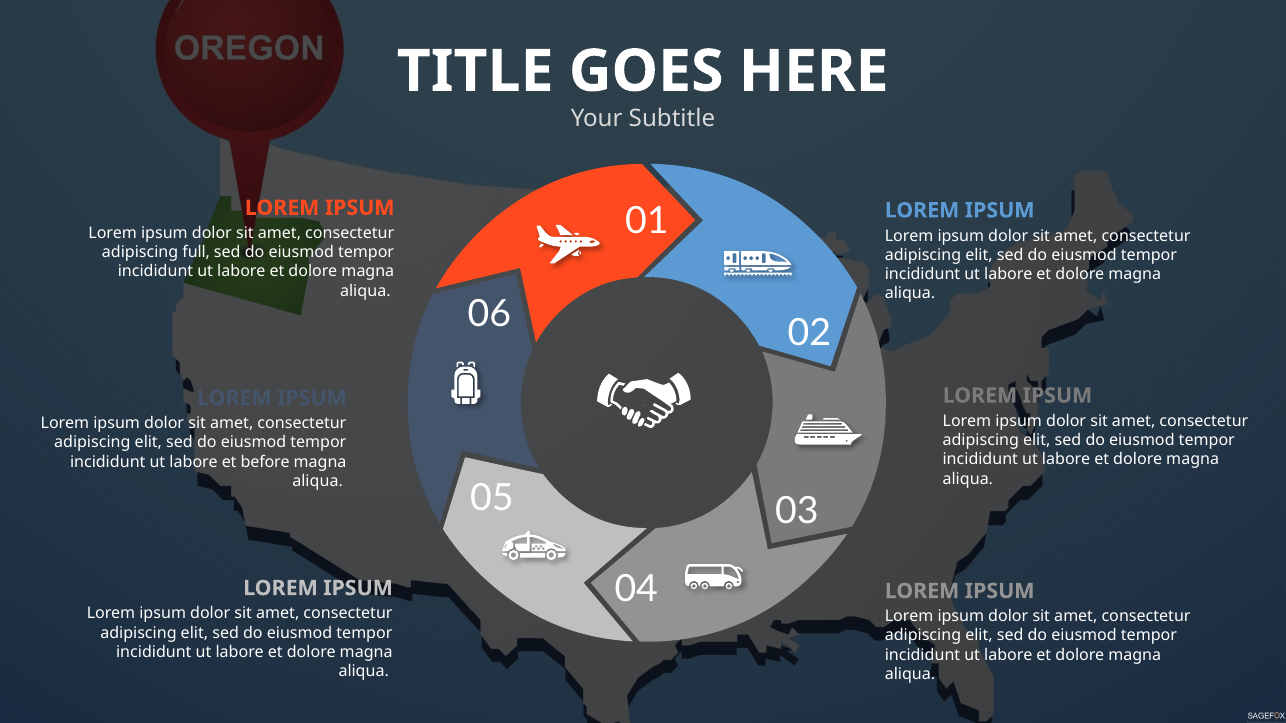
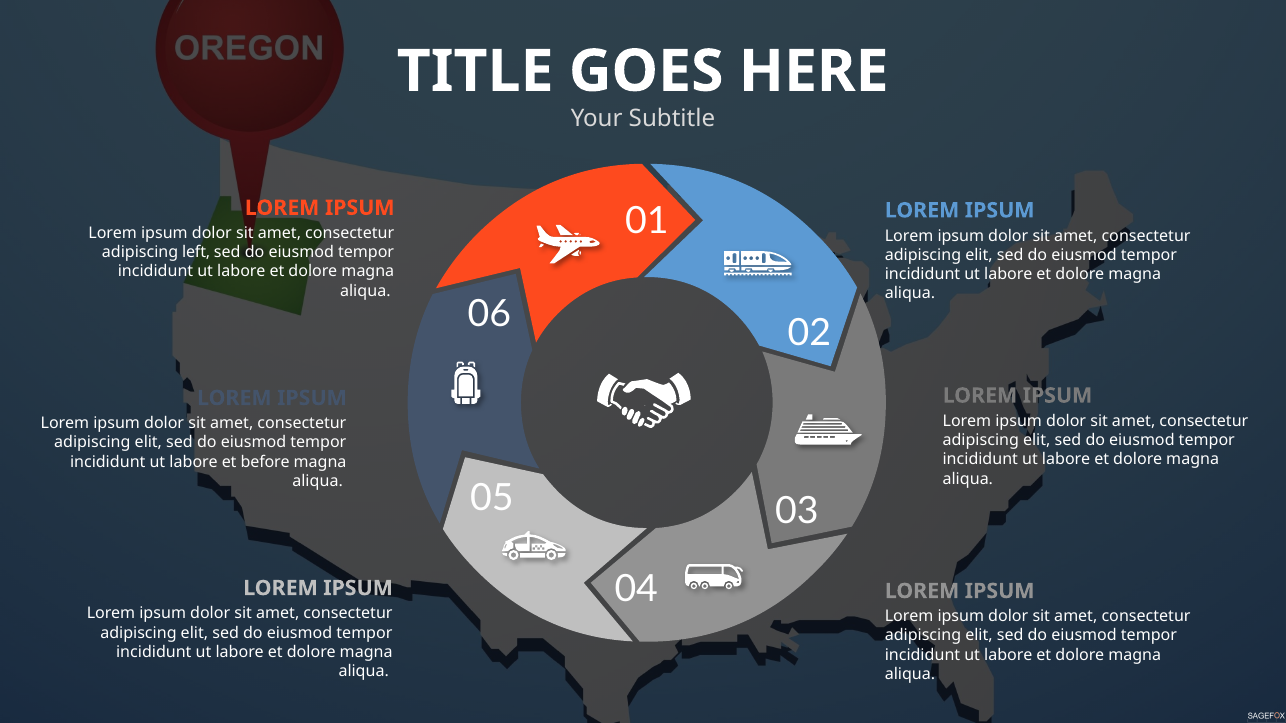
full: full -> left
